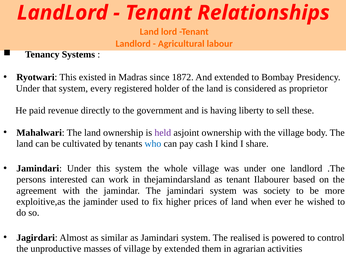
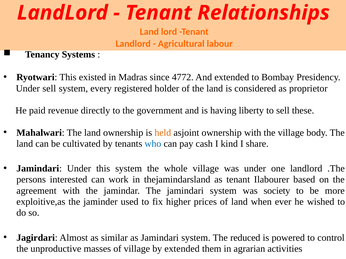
1872: 1872 -> 4772
Under that: that -> sell
held colour: purple -> orange
realised: realised -> reduced
